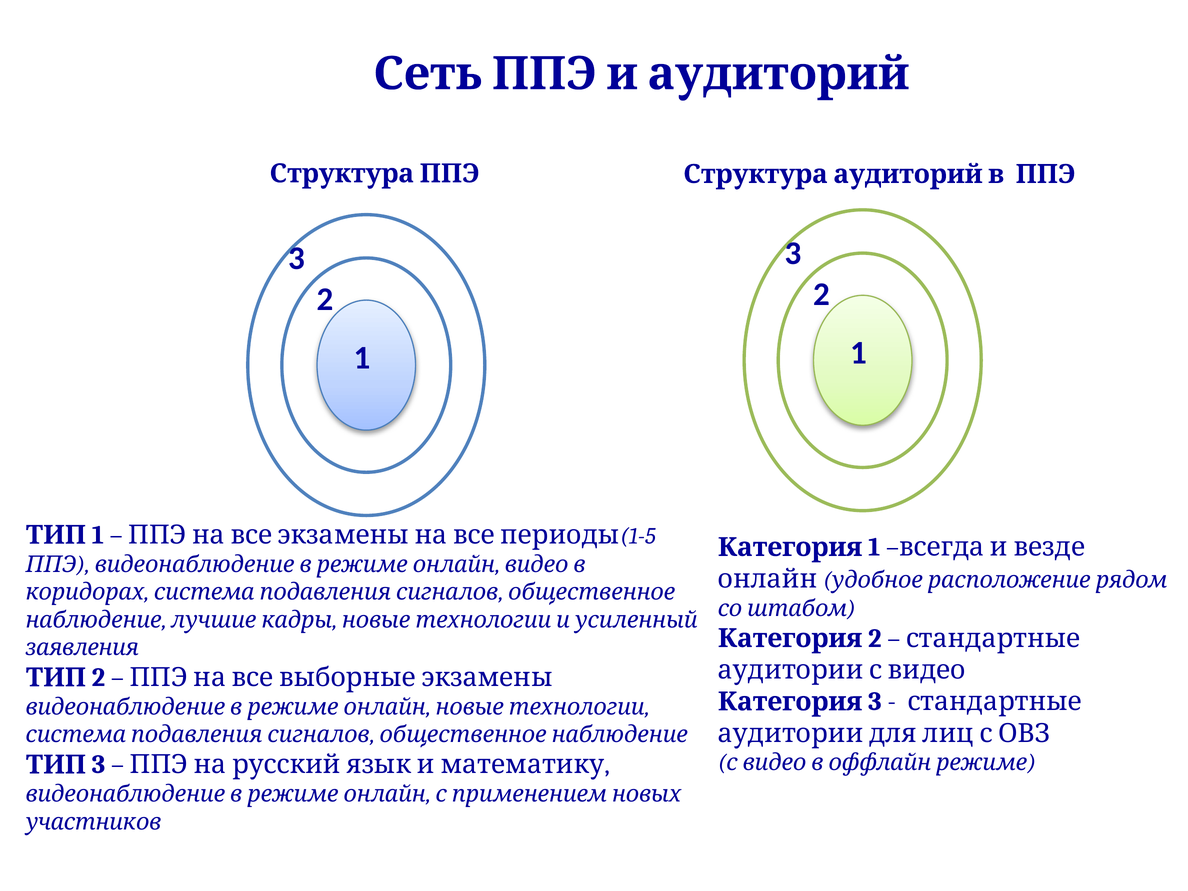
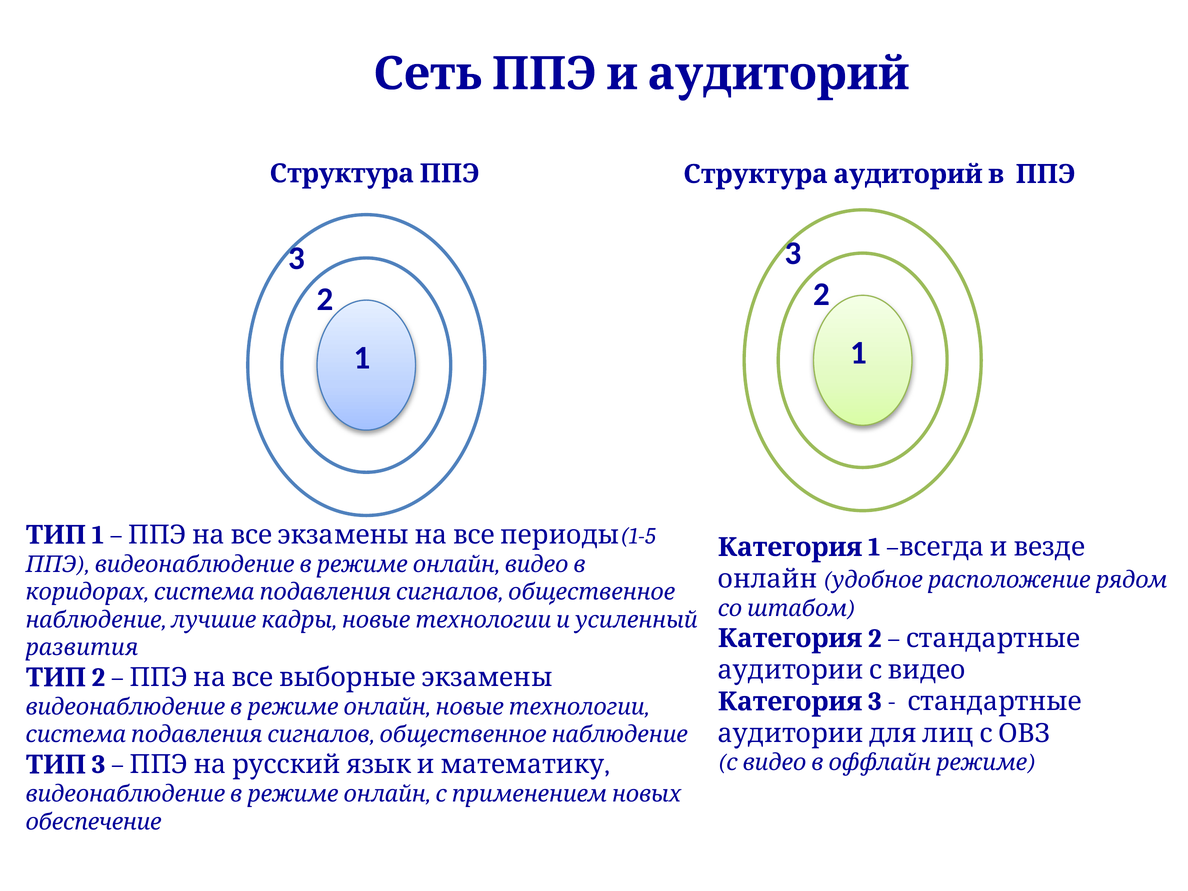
заявления: заявления -> развития
участников: участников -> обеспечение
